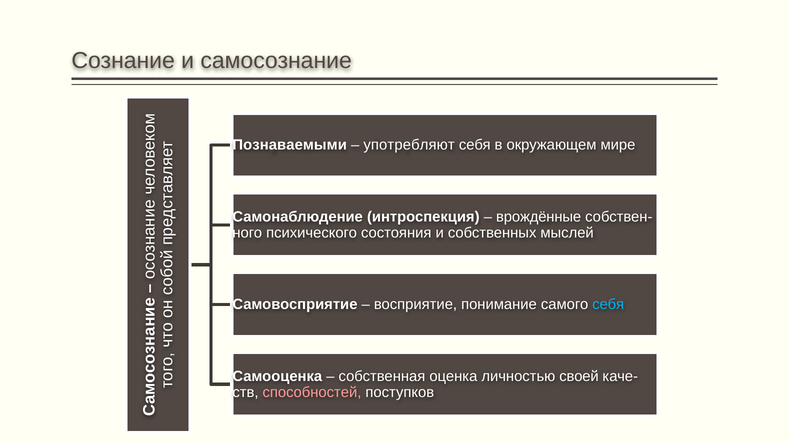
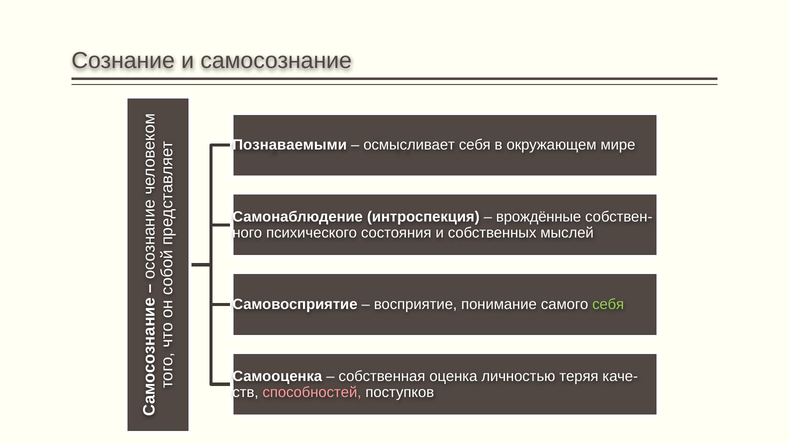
употребляют: употребляют -> осмысливает
себя at (608, 304) colour: light blue -> light green
своей: своей -> теряя
